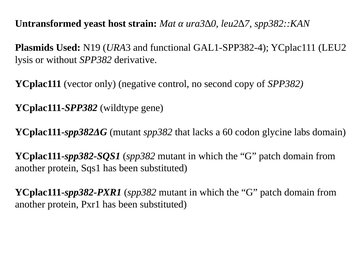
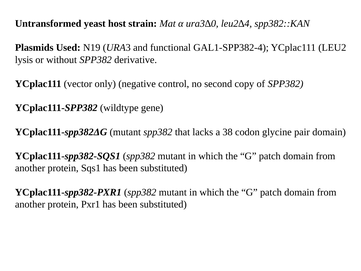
leu2∆7: leu2∆7 -> leu2∆4
60: 60 -> 38
labs: labs -> pair
